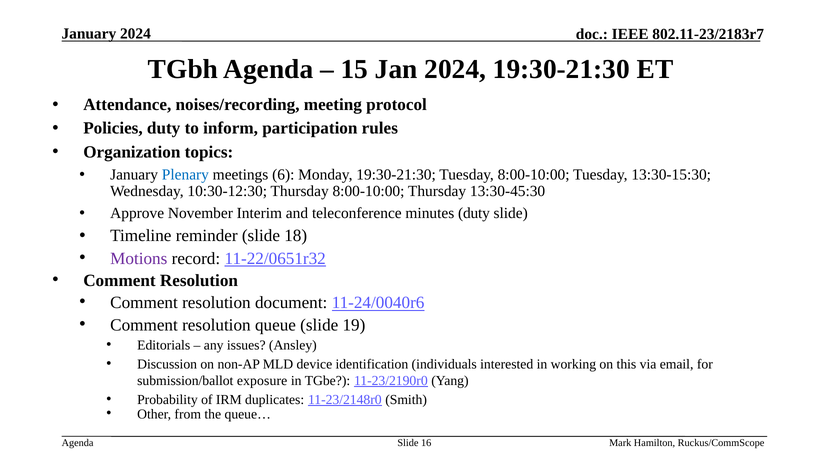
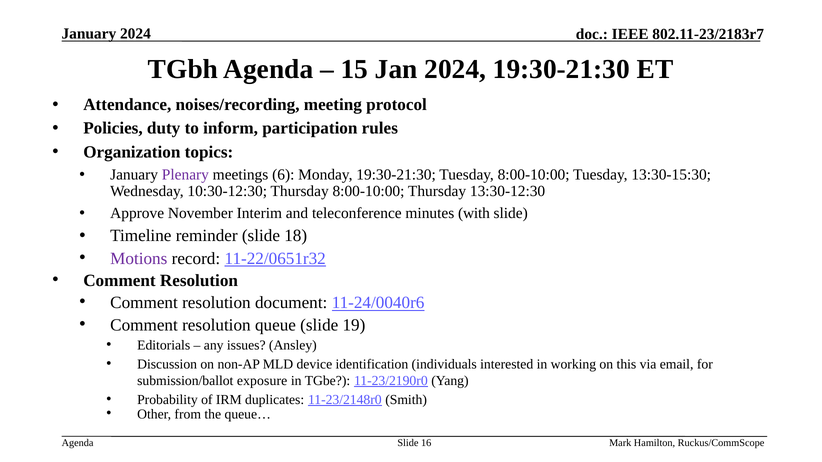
Plenary colour: blue -> purple
13:30-45:30: 13:30-45:30 -> 13:30-12:30
minutes duty: duty -> with
